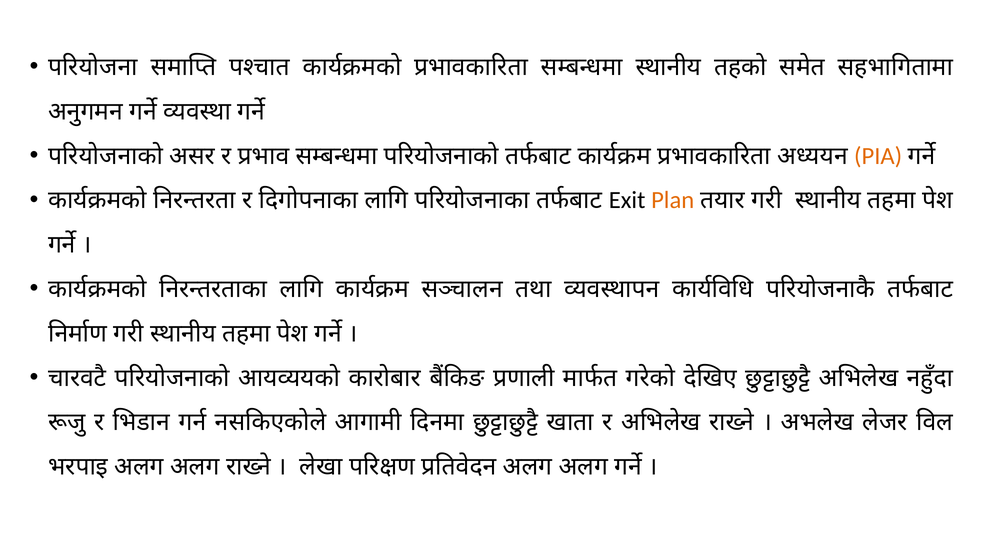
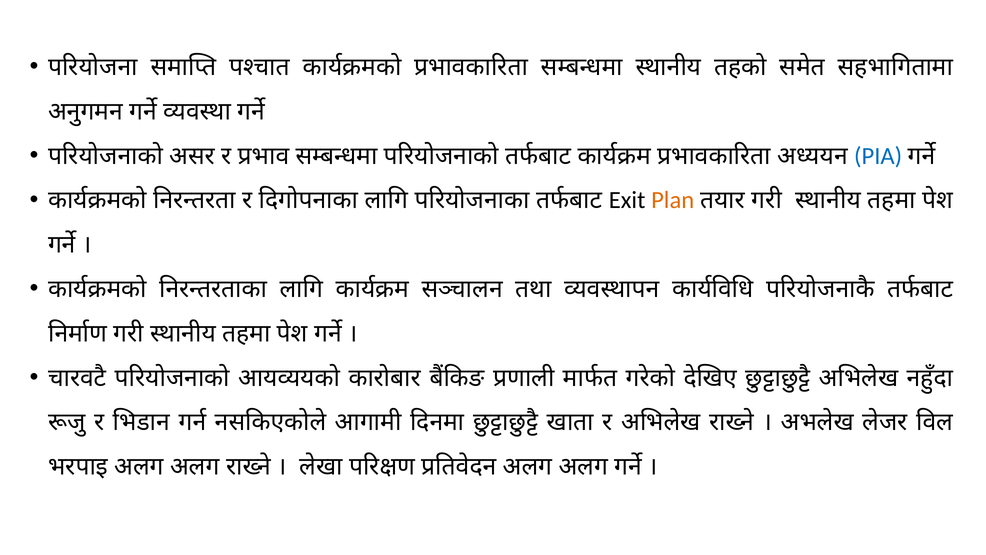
PIA colour: orange -> blue
